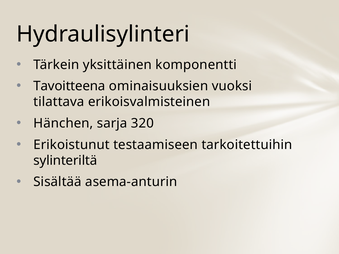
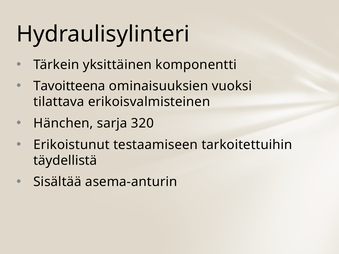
sylinteriltä: sylinteriltä -> täydellistä
